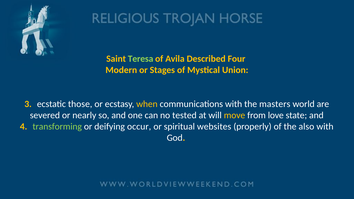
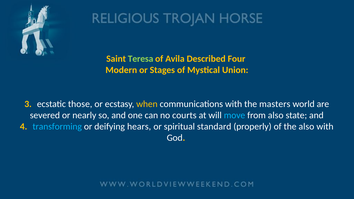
tested: tested -> courts
move colour: yellow -> light blue
from love: love -> also
transforming colour: light green -> light blue
occur: occur -> hears
websites: websites -> standard
